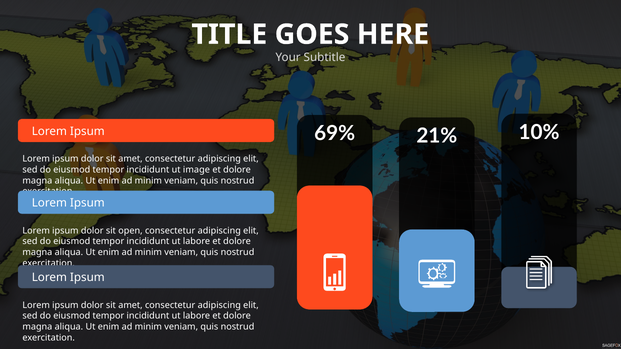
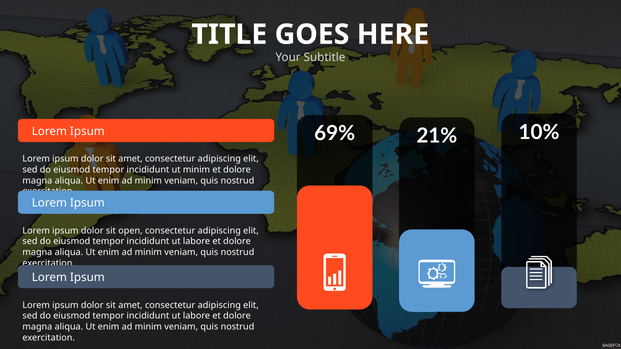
ut image: image -> minim
